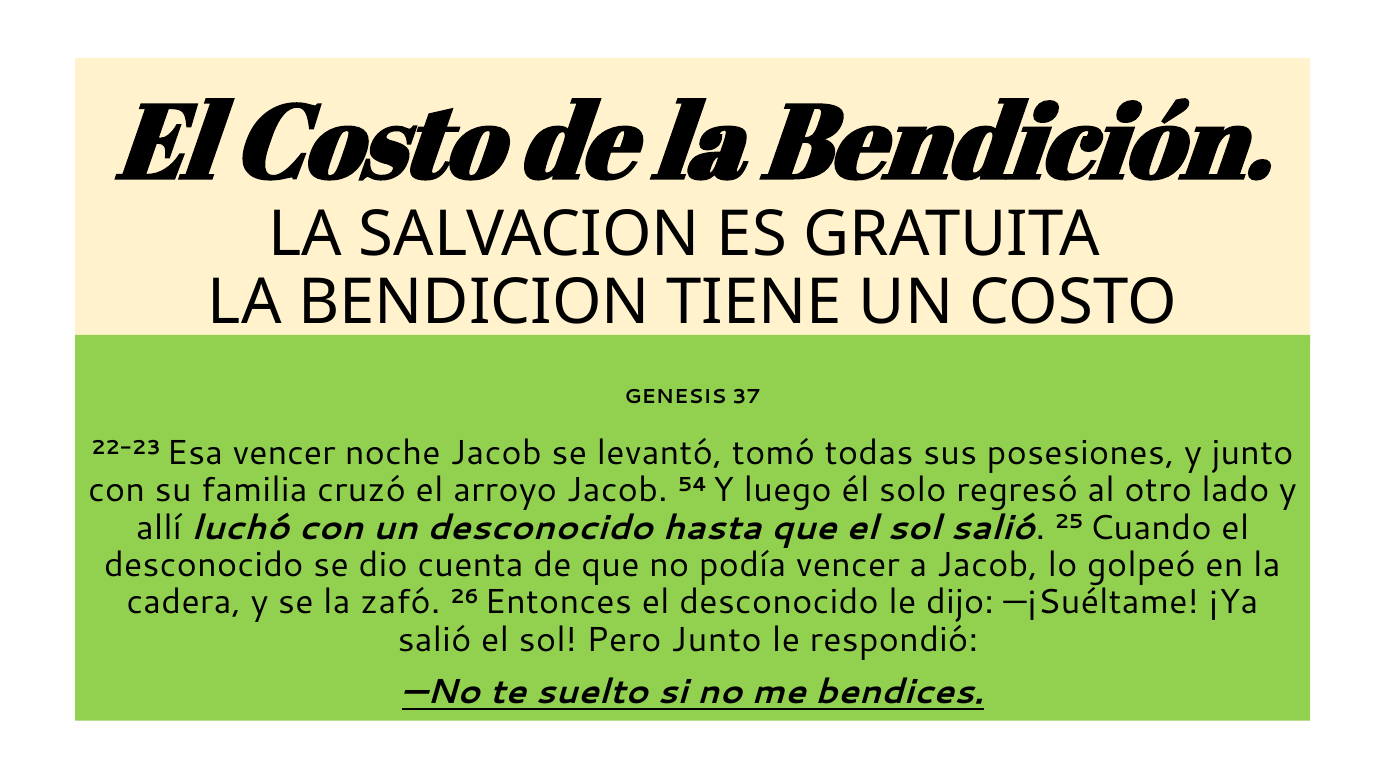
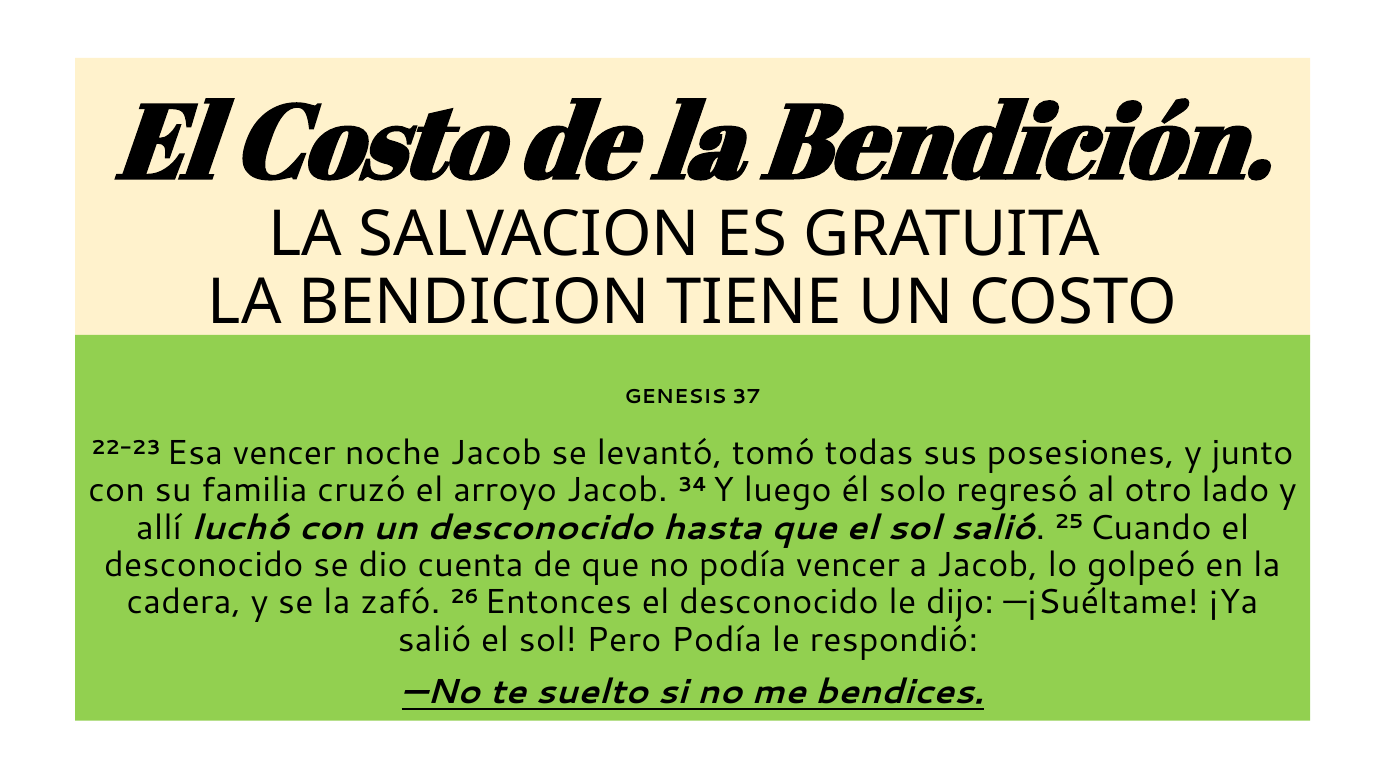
54: 54 -> 34
Pero Junto: Junto -> Podía
